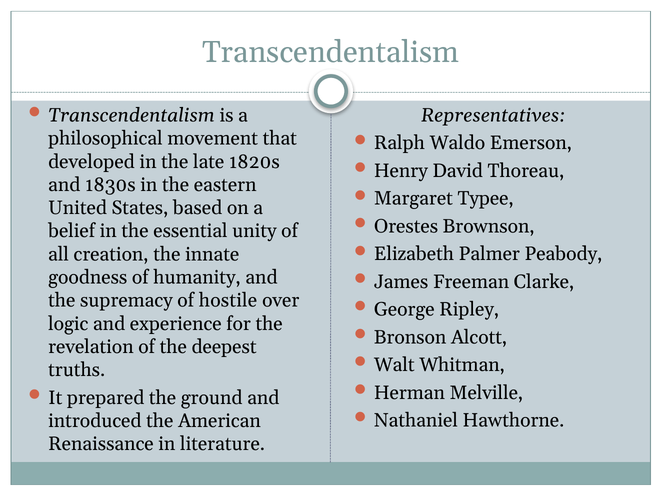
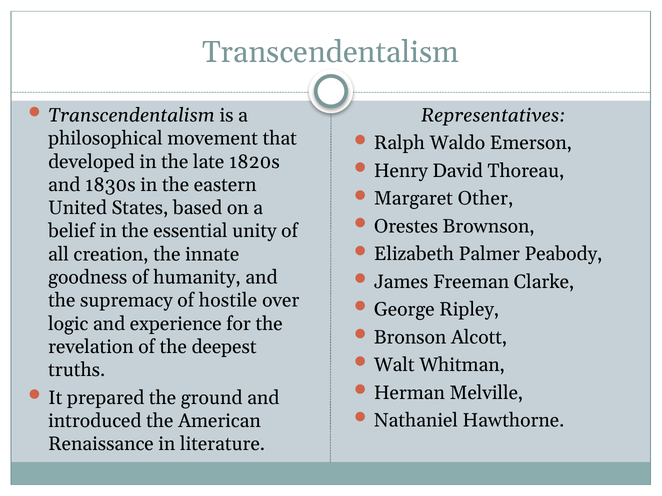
Typee: Typee -> Other
